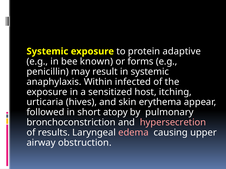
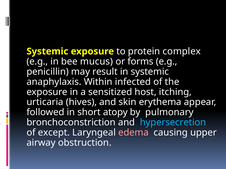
adaptive: adaptive -> complex
known: known -> mucus
hypersecretion colour: pink -> light blue
results: results -> except
